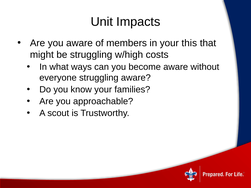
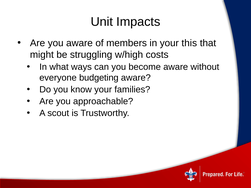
everyone struggling: struggling -> budgeting
